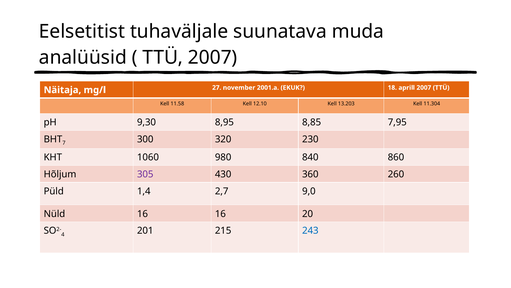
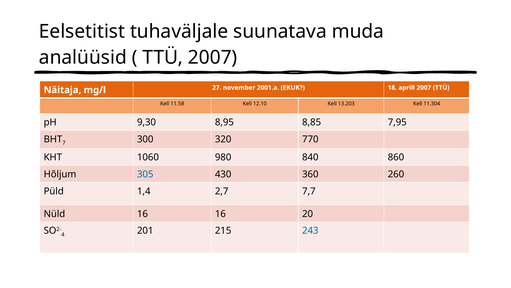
230: 230 -> 770
305 colour: purple -> blue
9,0: 9,0 -> 7,7
